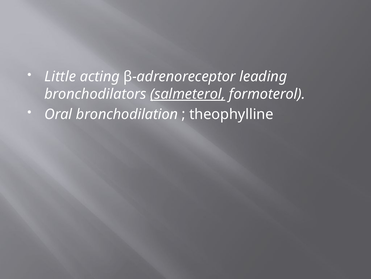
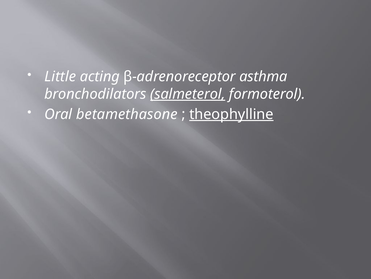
leading: leading -> asthma
bronchodilation: bronchodilation -> betamethasone
theophylline underline: none -> present
